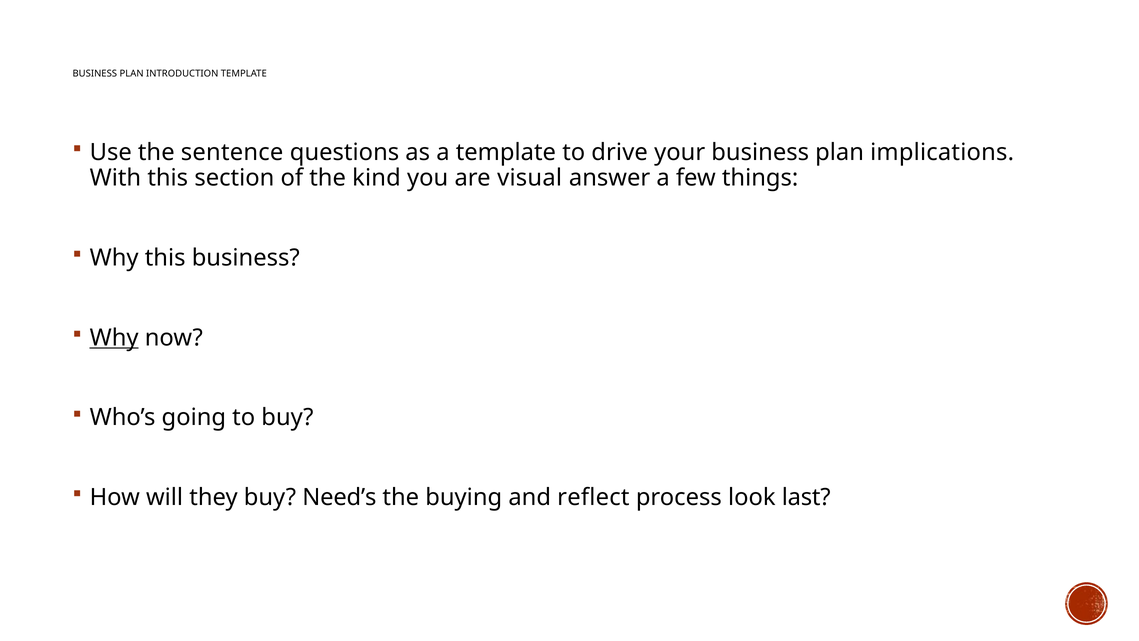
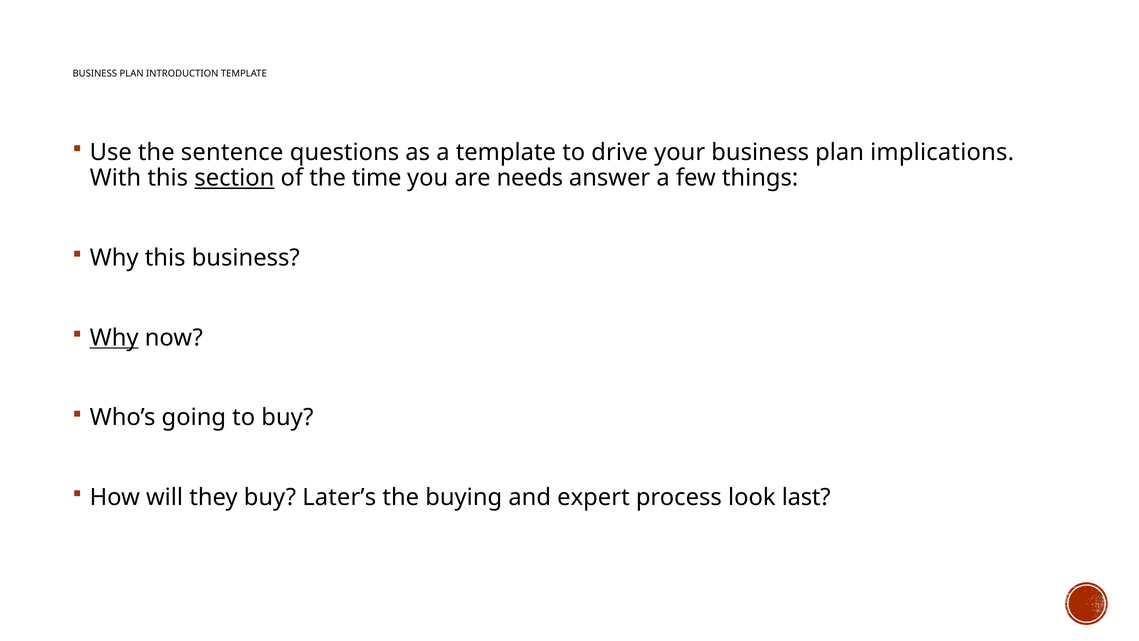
section underline: none -> present
kind: kind -> time
visual: visual -> needs
Need’s: Need’s -> Later’s
reflect: reflect -> expert
